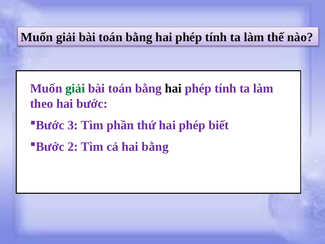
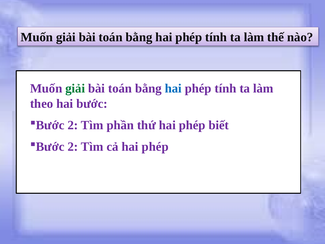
hai at (173, 88) colour: black -> blue
3 at (73, 125): 3 -> 2
cả hai bằng: bằng -> phép
